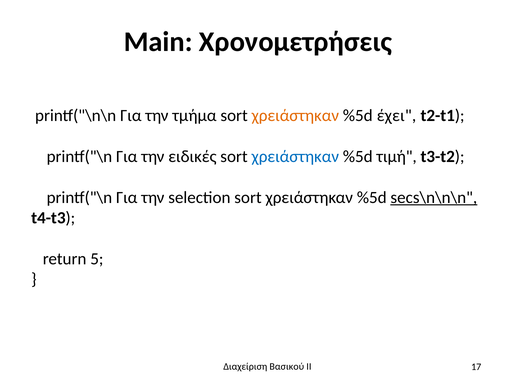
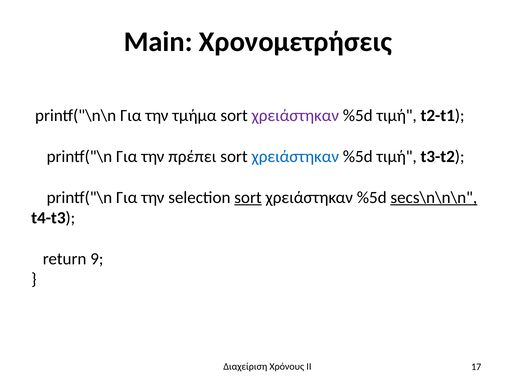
χρειάστηκαν at (295, 115) colour: orange -> purple
έχει at (396, 115): έχει -> τιμή
ειδικές: ειδικές -> πρέπει
sort at (248, 197) underline: none -> present
5: 5 -> 9
Βασικού: Βασικού -> Χρόνους
